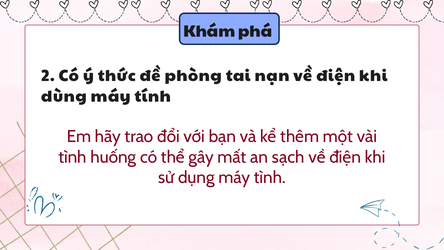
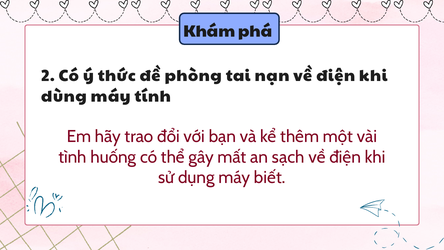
máy tình: tình -> biết
